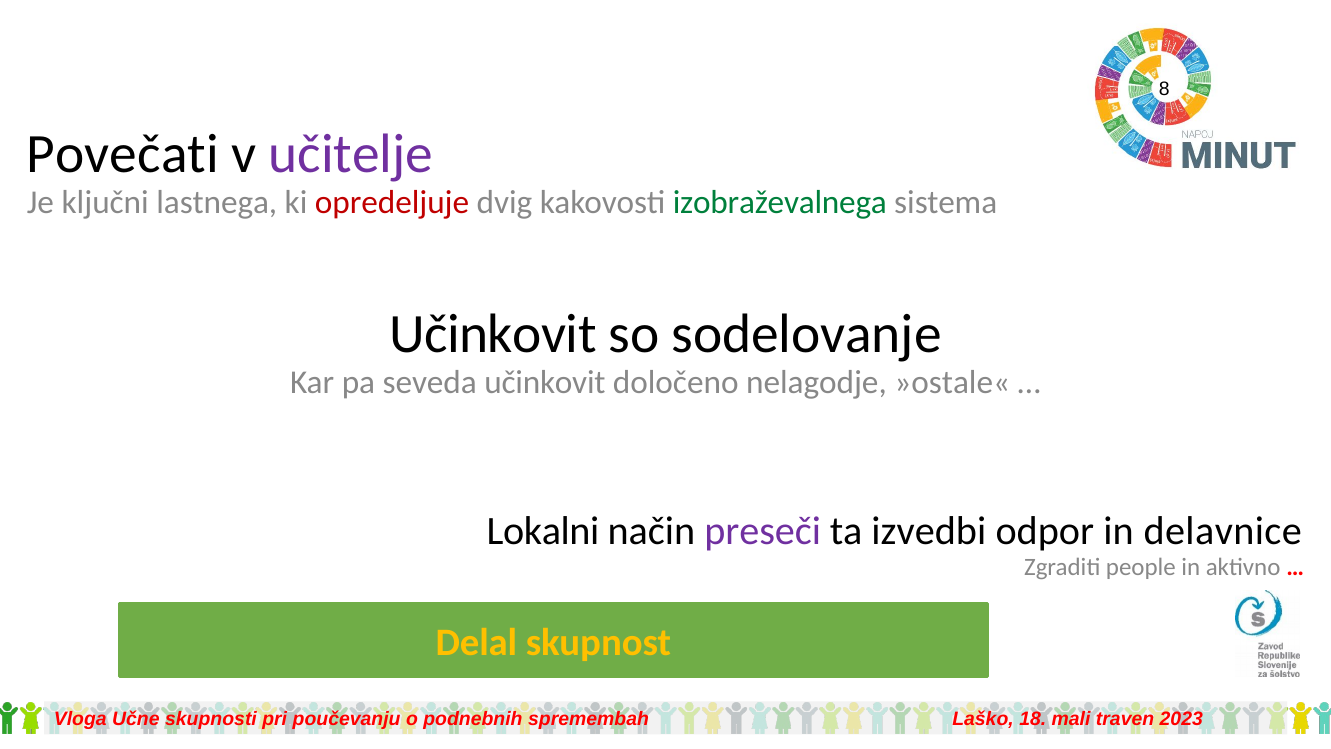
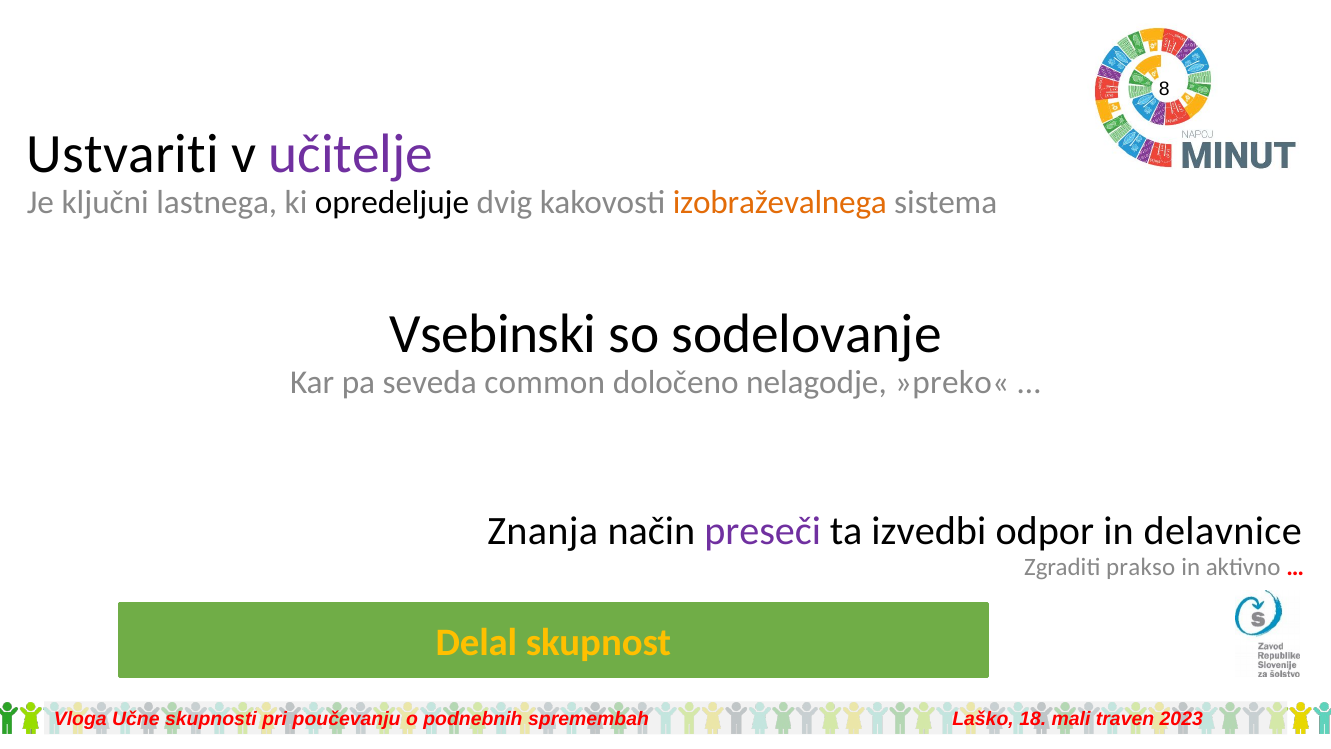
Povečati: Povečati -> Ustvariti
opredeljuje colour: red -> black
izobraževalnega colour: green -> orange
Učinkovit at (493, 334): Učinkovit -> Vsebinski
seveda učinkovit: učinkovit -> common
»ostale«: »ostale« -> »preko«
Lokalni: Lokalni -> Znanja
people: people -> prakso
